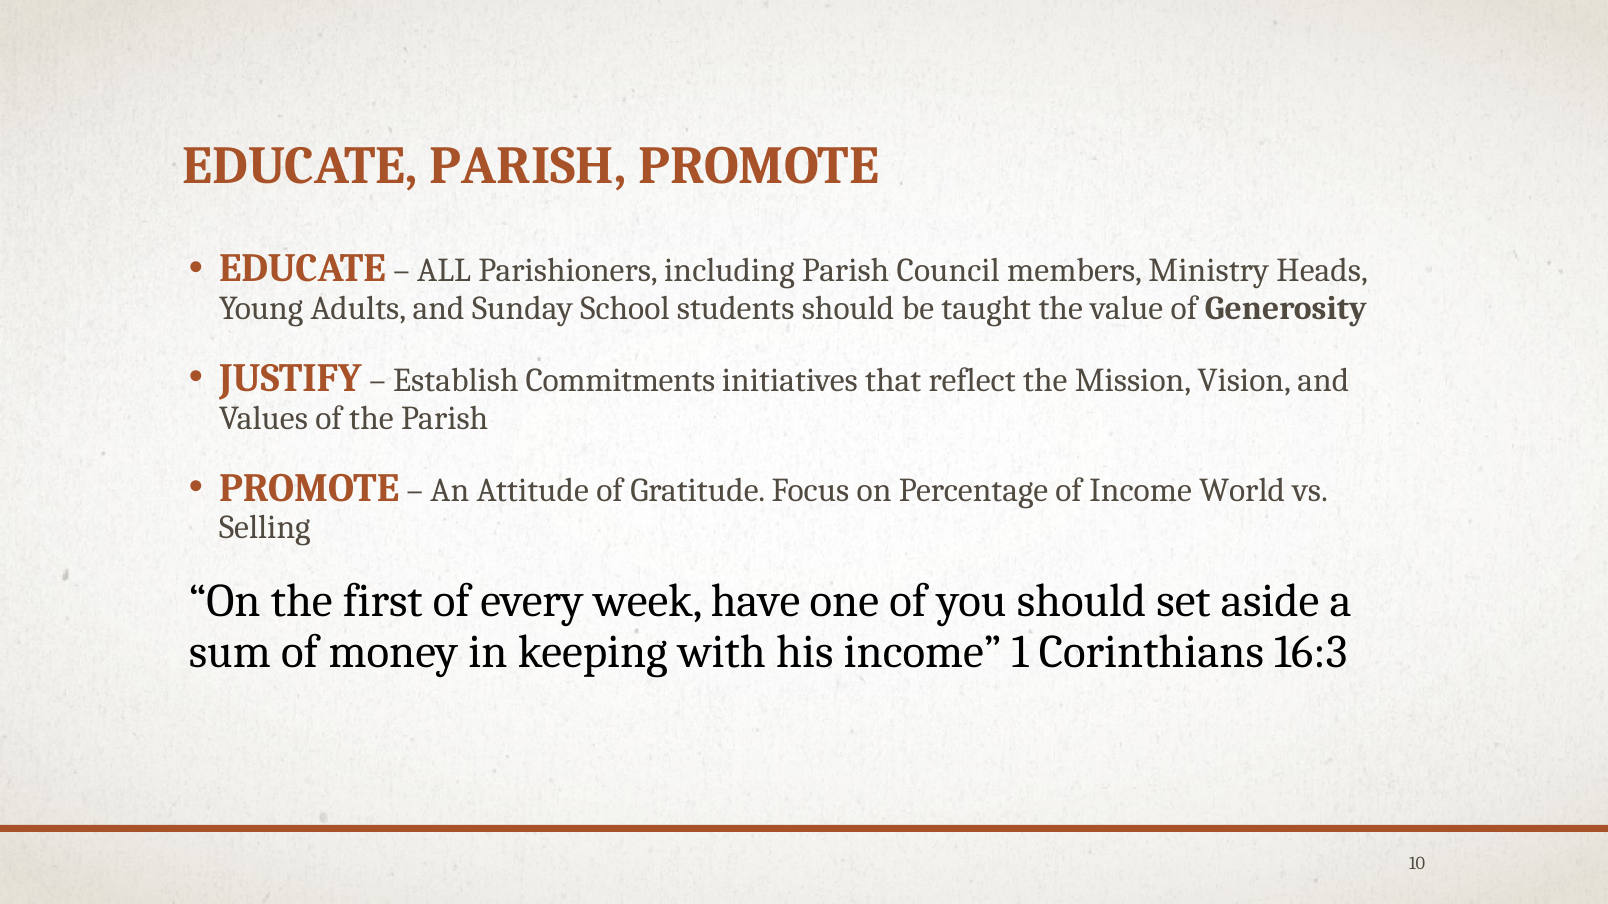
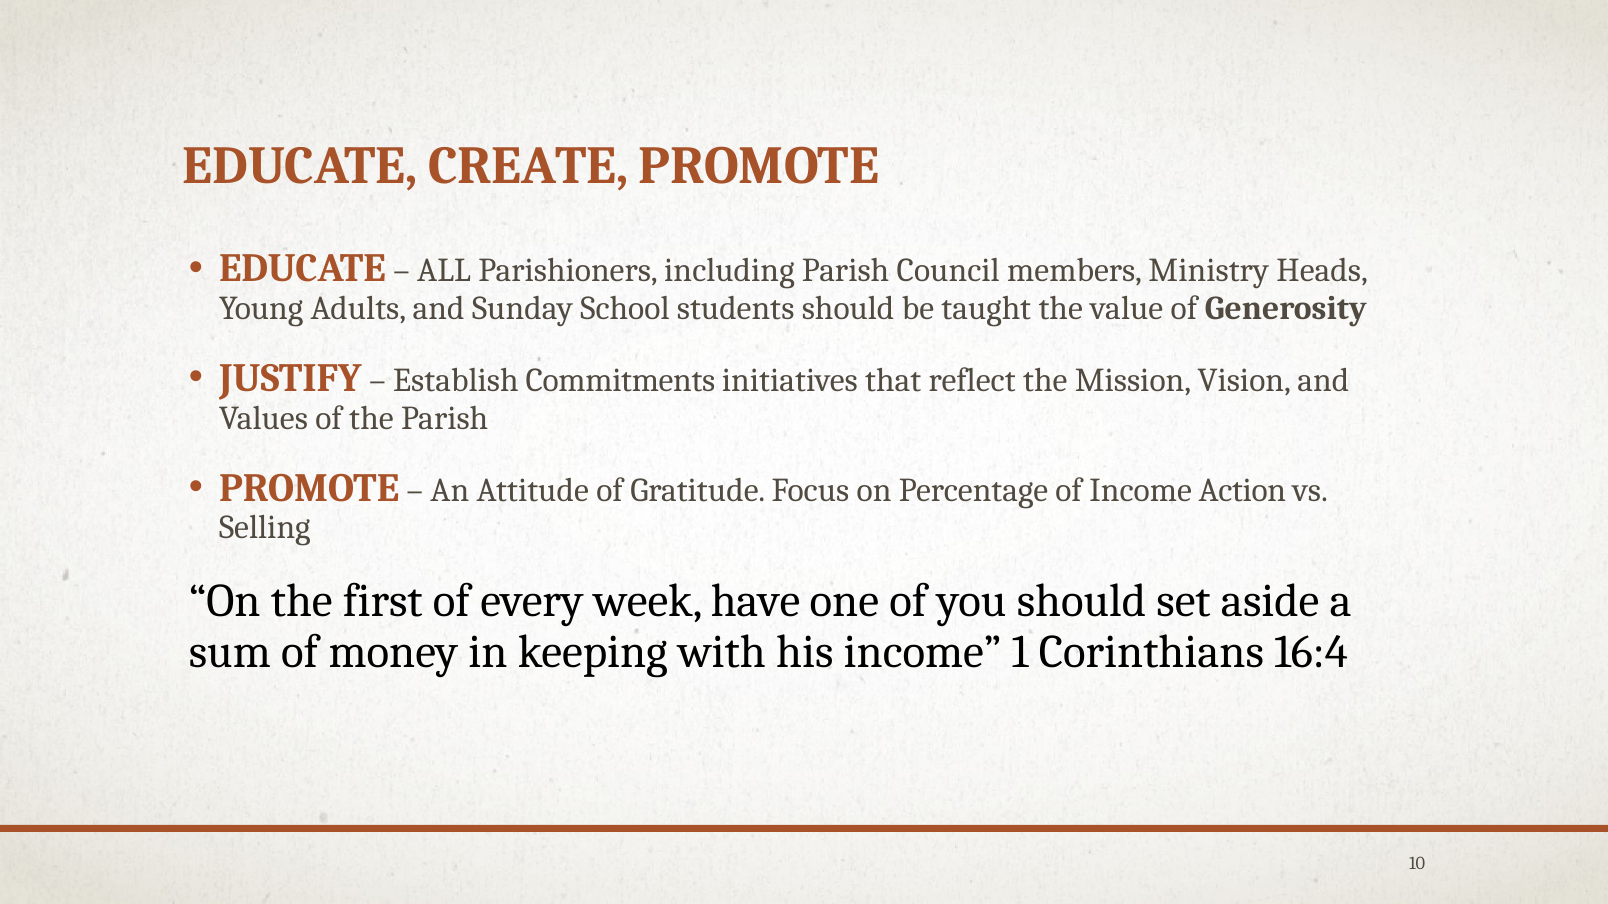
EDUCATE PARISH: PARISH -> CREATE
World: World -> Action
16:3: 16:3 -> 16:4
